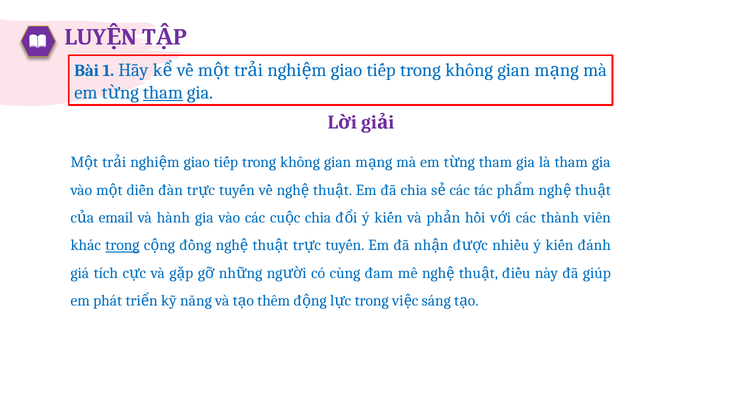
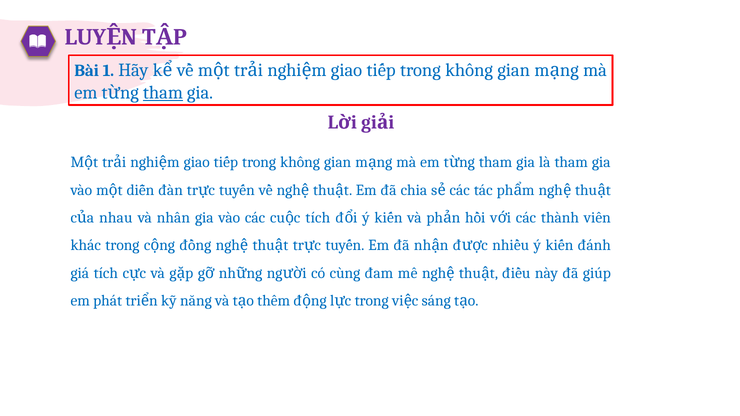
email: email -> nhau
hành: hành -> nhân
chia at (318, 218): chia -> tích
trong at (122, 246) underline: present -> none
